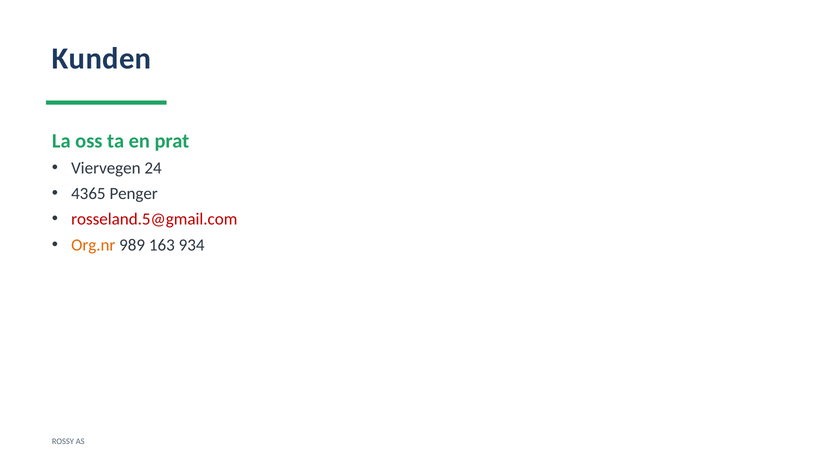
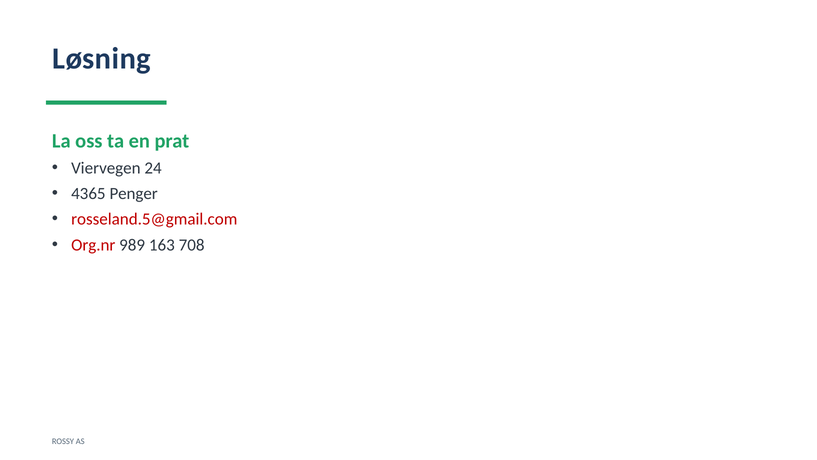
Kunden: Kunden -> Løsning
Org.nr colour: orange -> red
934: 934 -> 708
